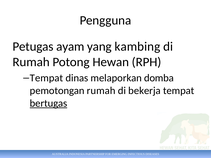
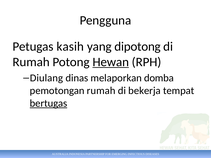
ayam: ayam -> kasih
kambing: kambing -> dipotong
Hewan underline: none -> present
Tempat at (46, 78): Tempat -> Diulang
